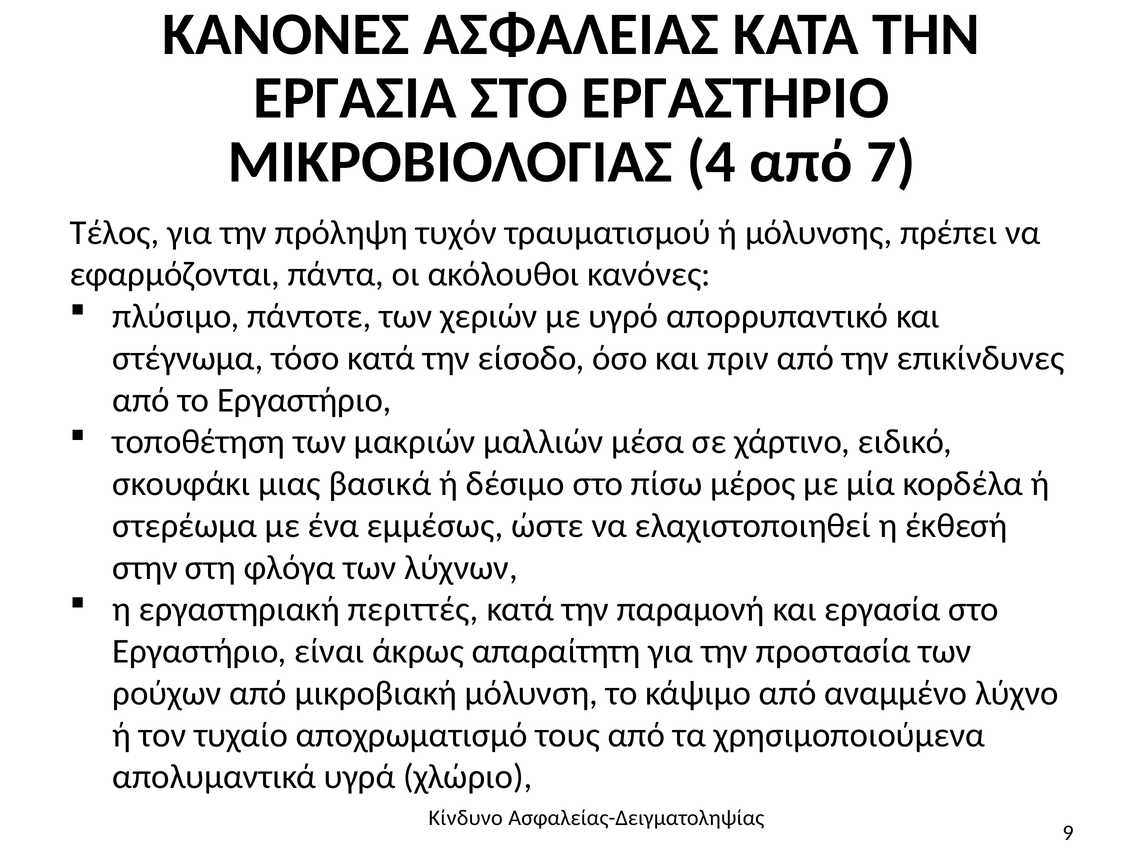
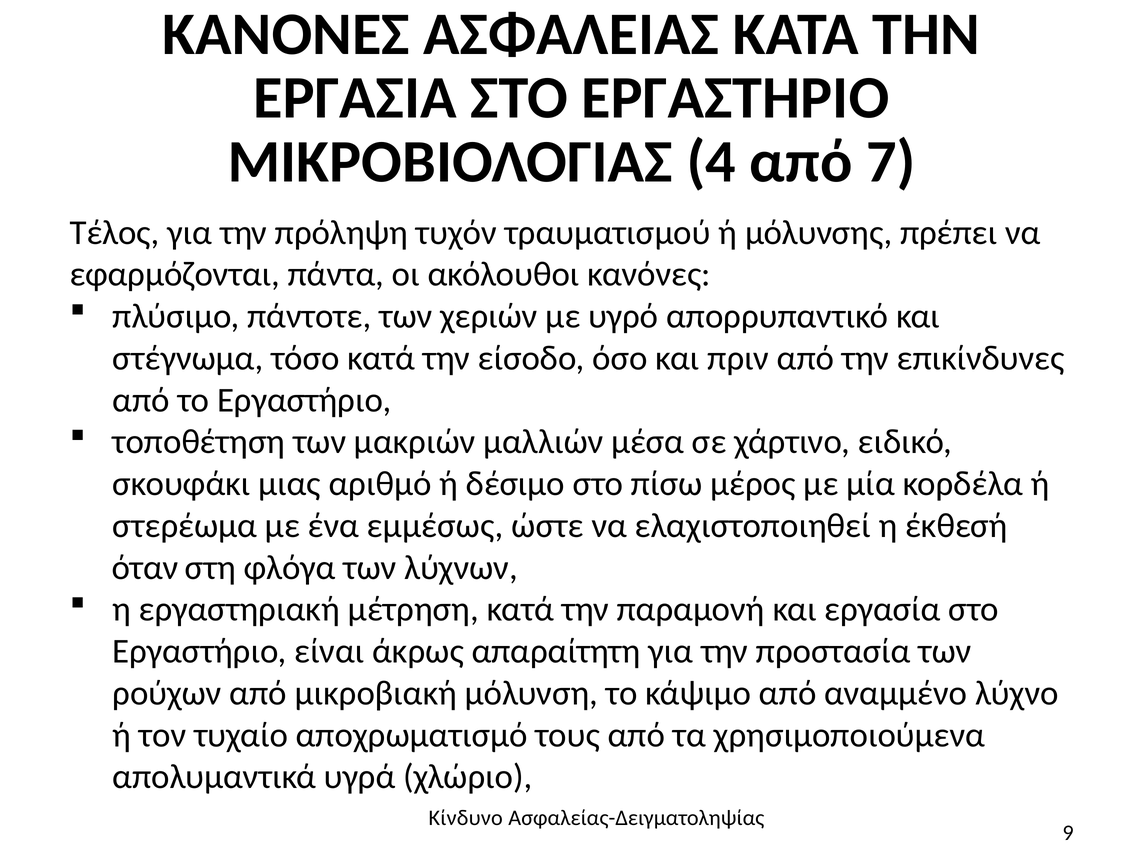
βασικά: βασικά -> αριθμό
στην: στην -> όταν
περιττές: περιττές -> μέτρηση
